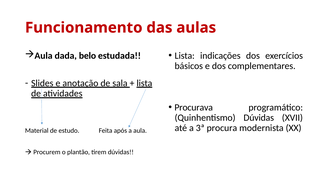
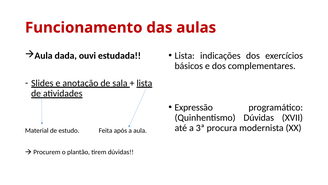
belo: belo -> ouvi
Procurava: Procurava -> Expressão
